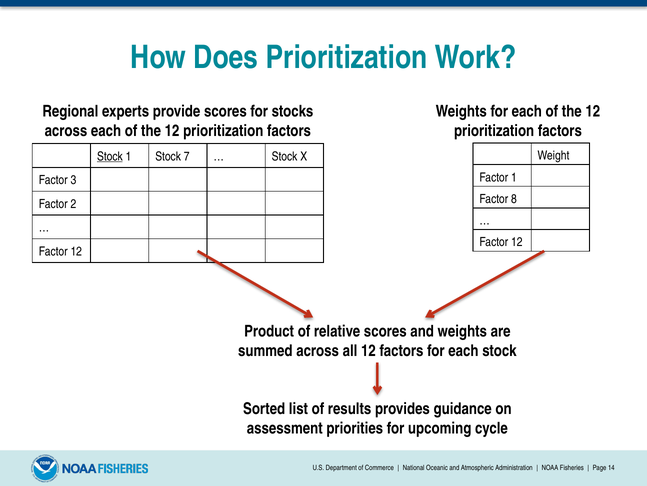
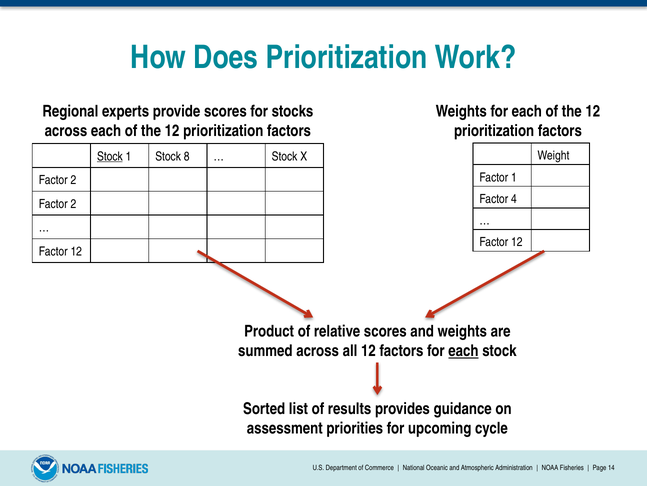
7: 7 -> 8
3 at (73, 180): 3 -> 2
8: 8 -> 4
each at (463, 350) underline: none -> present
